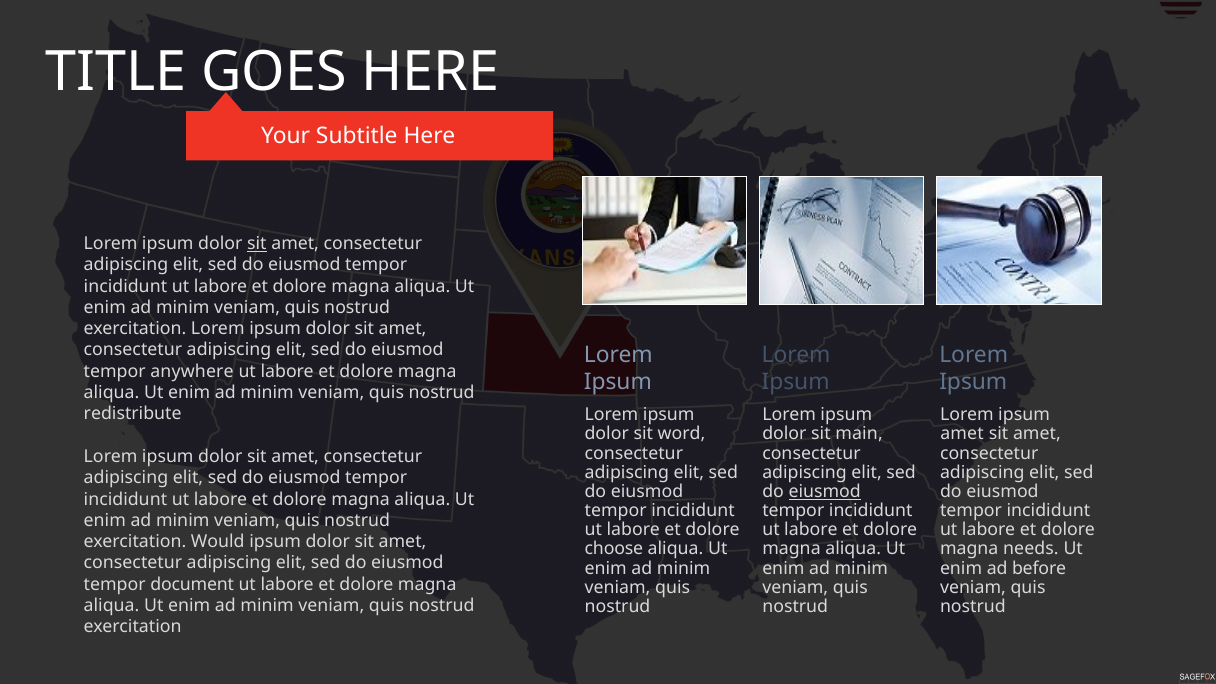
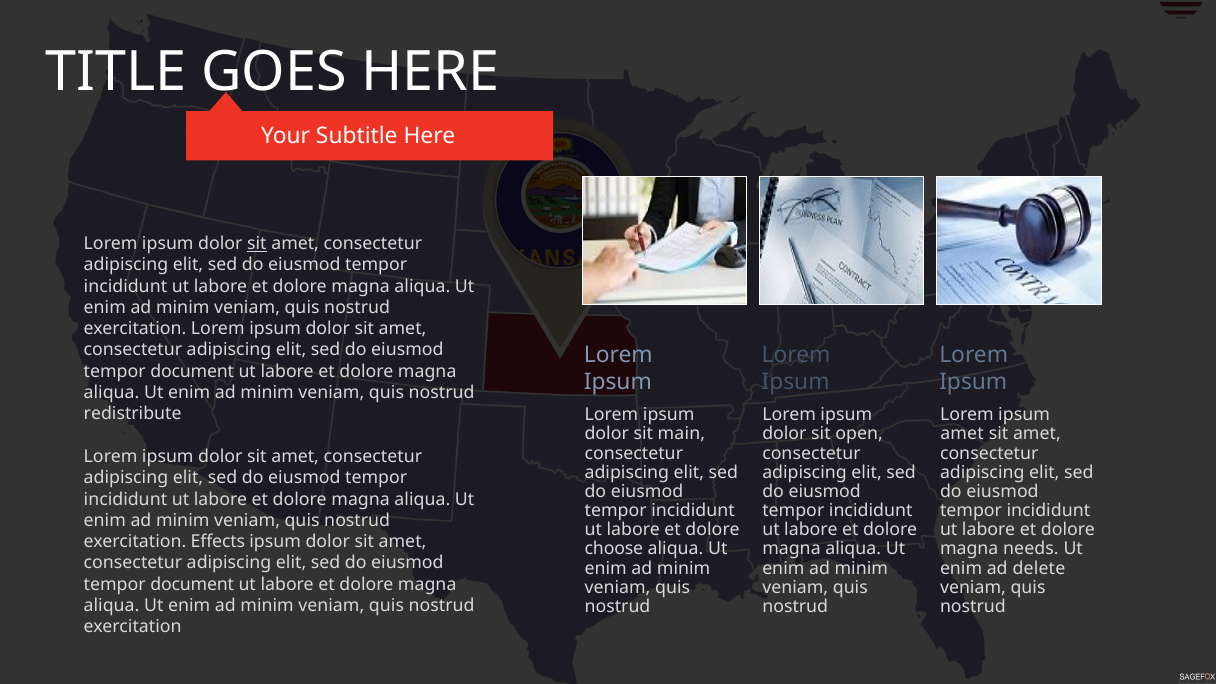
anywhere at (192, 371): anywhere -> document
word: word -> main
main: main -> open
eiusmod at (825, 492) underline: present -> none
Would: Would -> Effects
before: before -> delete
